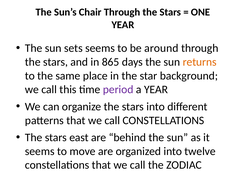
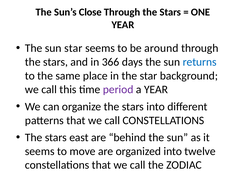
Chair: Chair -> Close
sun sets: sets -> star
865: 865 -> 366
returns colour: orange -> blue
